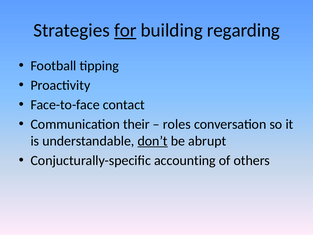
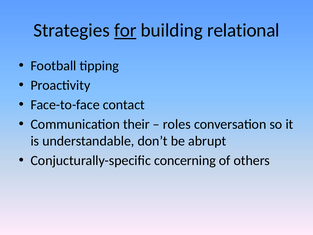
regarding: regarding -> relational
don’t underline: present -> none
accounting: accounting -> concerning
